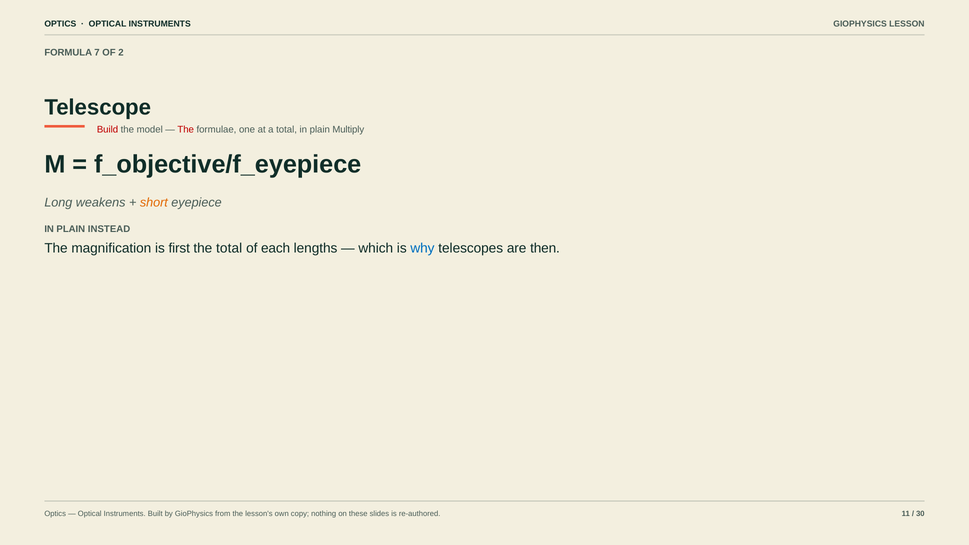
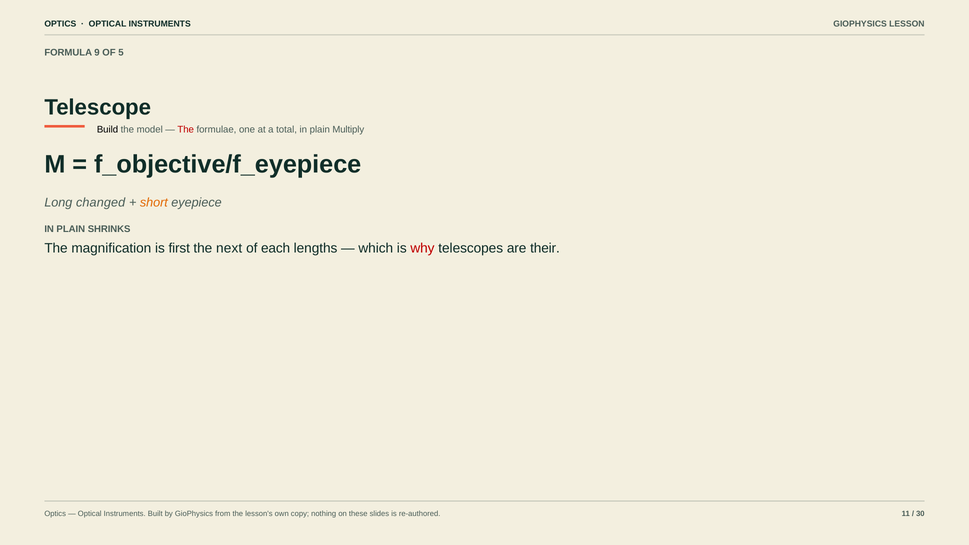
7: 7 -> 9
2: 2 -> 5
Build colour: red -> black
weakens: weakens -> changed
INSTEAD: INSTEAD -> SHRINKS
the total: total -> next
why colour: blue -> red
then: then -> their
